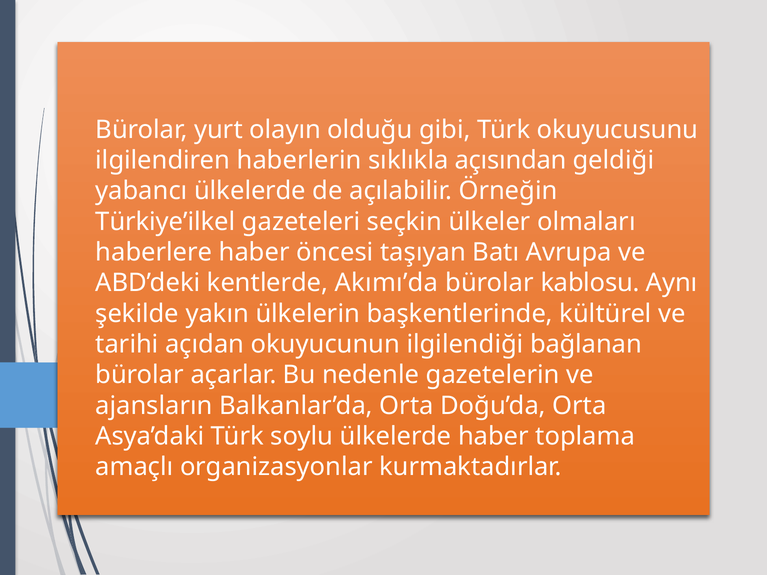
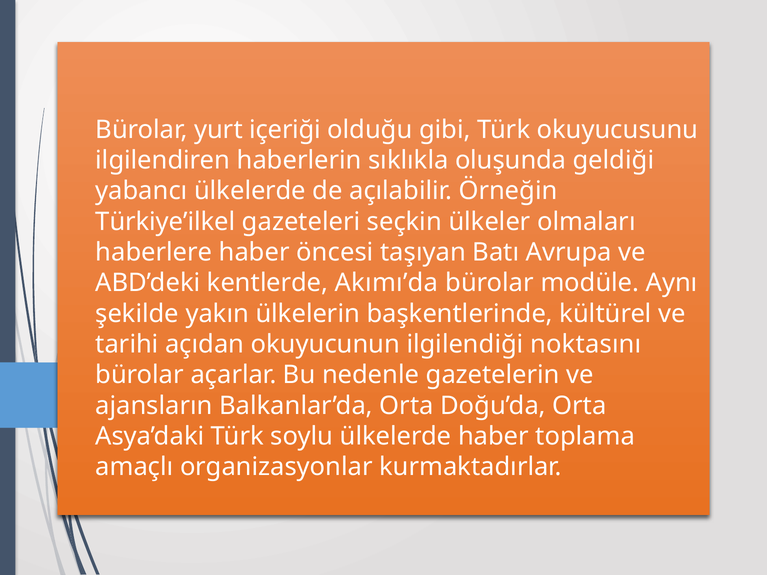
olayın: olayın -> içeriği
açısından: açısından -> oluşunda
kablosu: kablosu -> modüle
bağlanan: bağlanan -> noktasını
